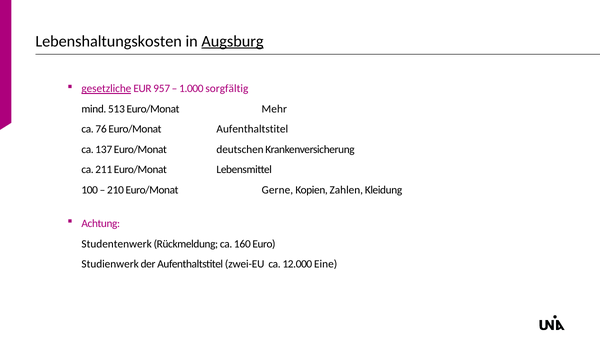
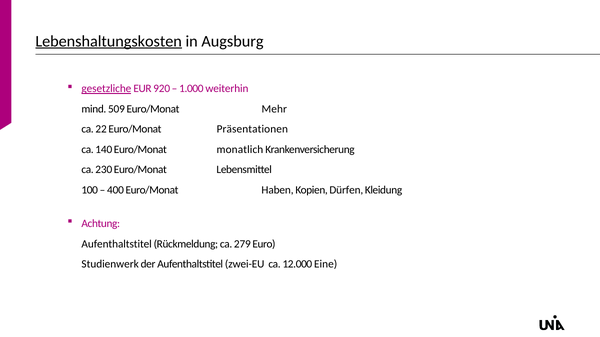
Lebenshaltungskosten underline: none -> present
Augsburg underline: present -> none
957: 957 -> 920
sorgfältig: sorgfältig -> weiterhin
513: 513 -> 509
76: 76 -> 22
Euro/Monat Aufenthaltstitel: Aufenthaltstitel -> Präsentationen
137: 137 -> 140
deutschen: deutschen -> monatlich
211: 211 -> 230
210: 210 -> 400
Gerne: Gerne -> Haben
Zahlen: Zahlen -> Dürfen
Studentenwerk at (117, 244): Studentenwerk -> Aufenthaltstitel
160: 160 -> 279
